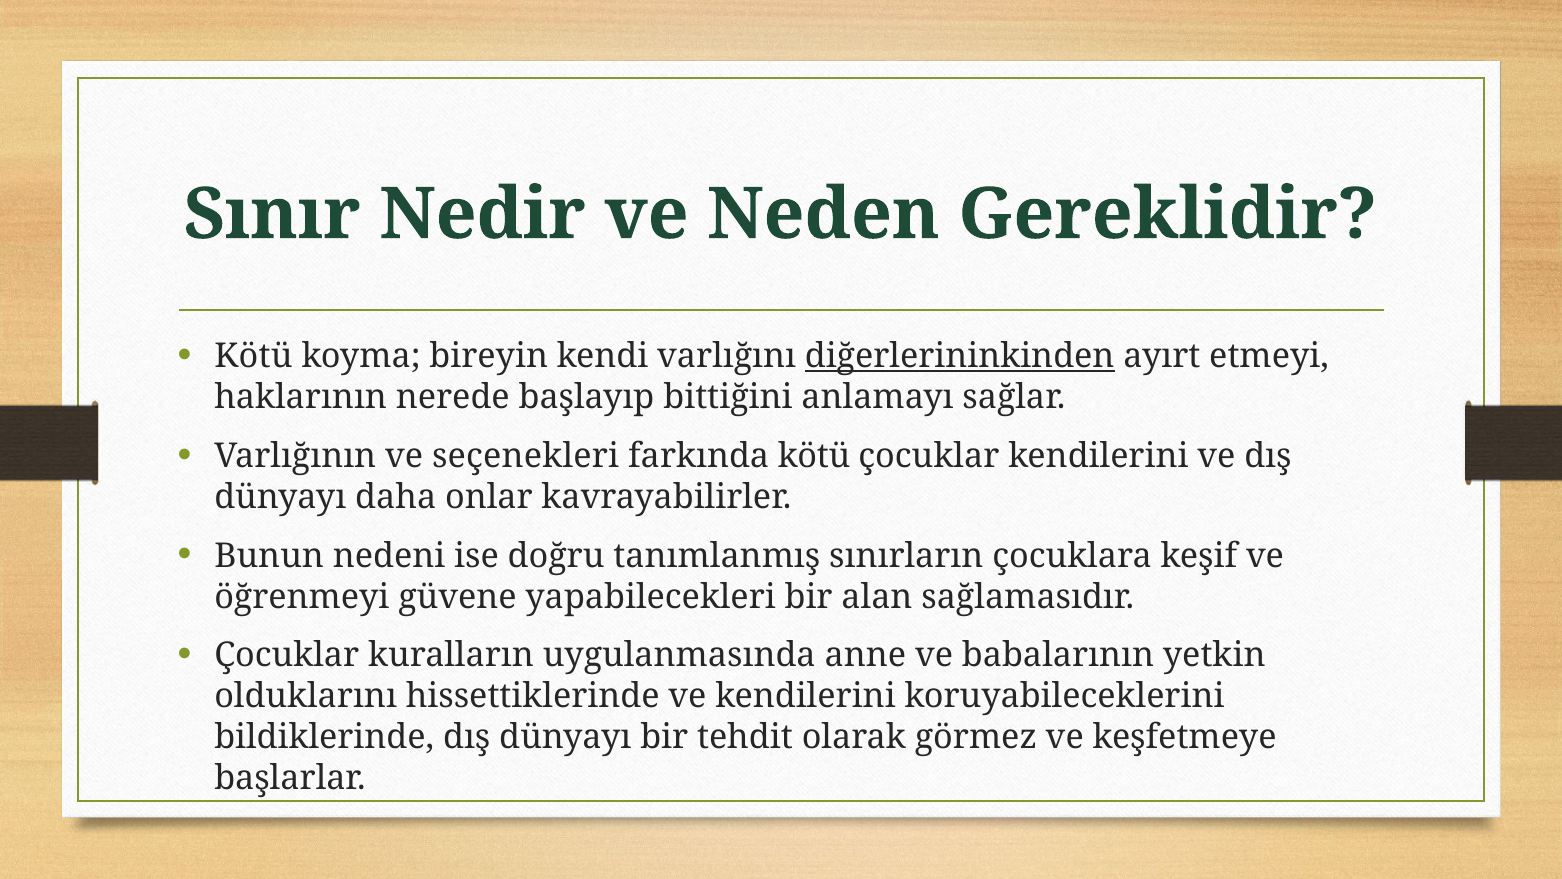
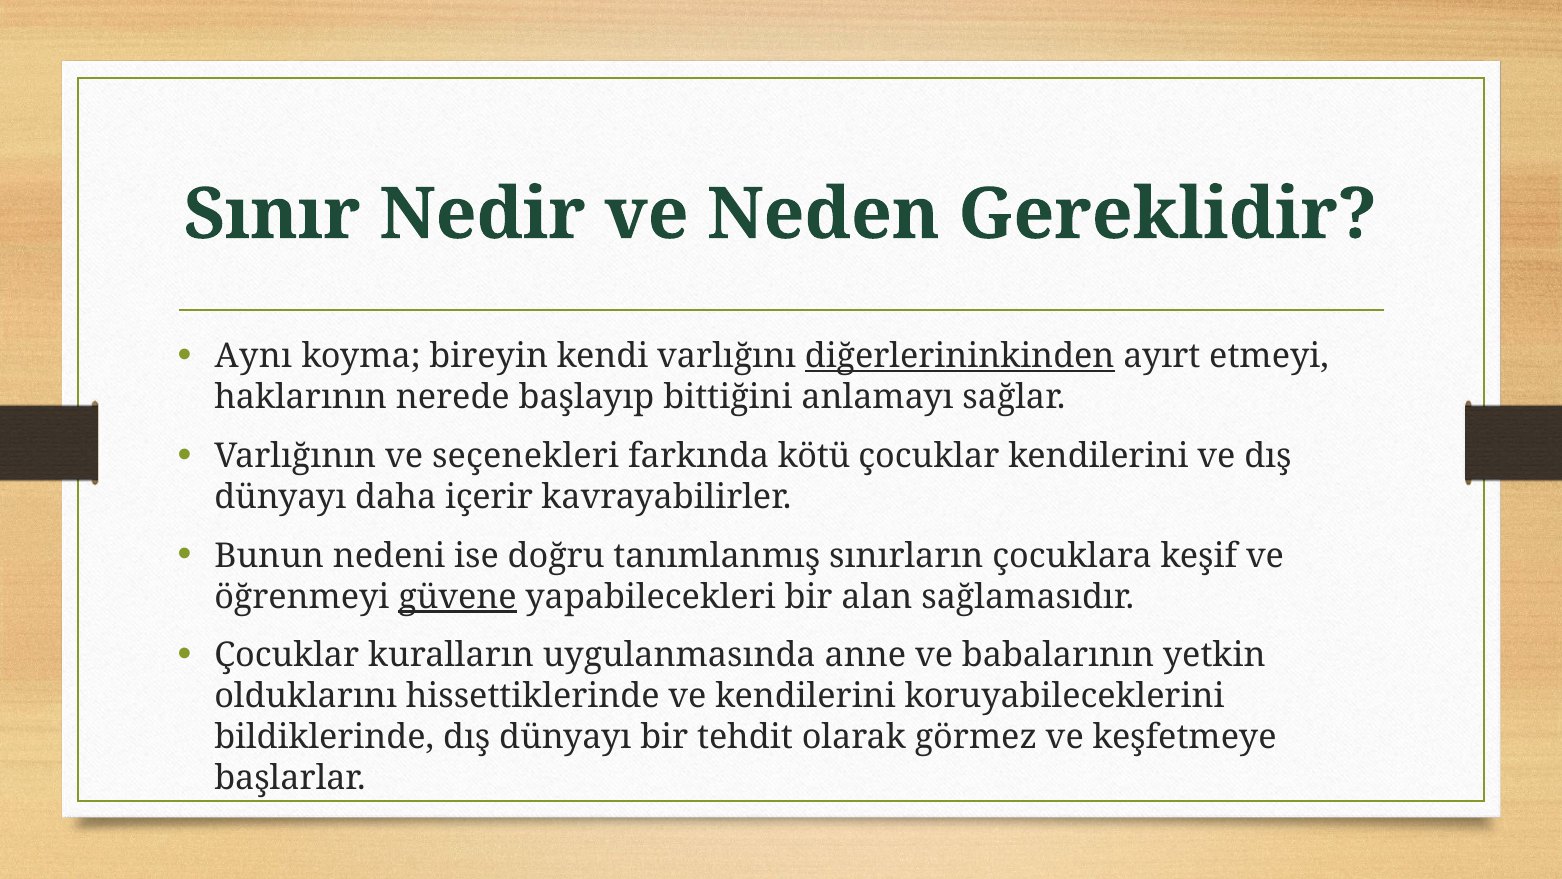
Kötü at (253, 356): Kötü -> Aynı
onlar: onlar -> içerir
güvene underline: none -> present
